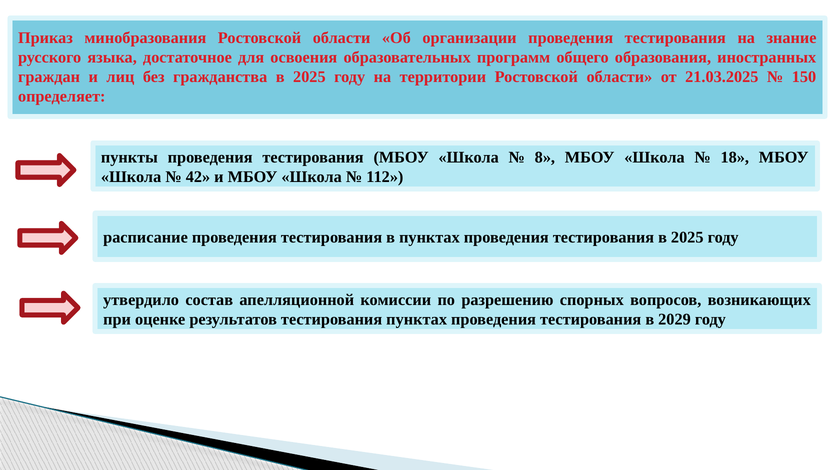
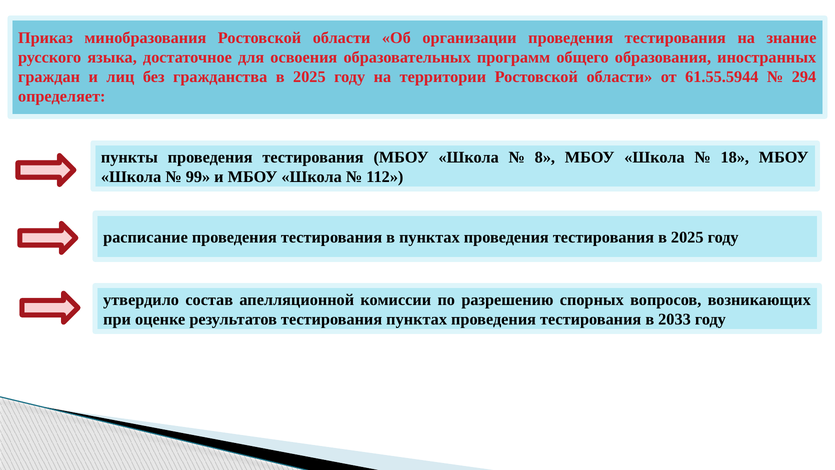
21.03.2025: 21.03.2025 -> 61.55.5944
150: 150 -> 294
42: 42 -> 99
2029: 2029 -> 2033
